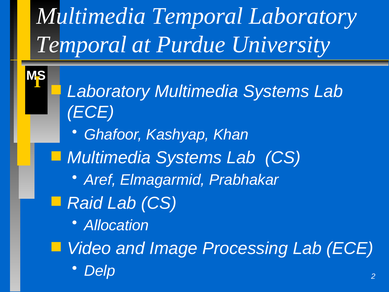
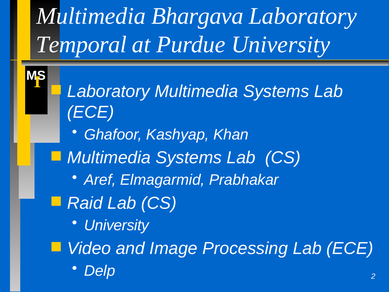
Multimedia Temporal: Temporal -> Bhargava
Allocation at (117, 225): Allocation -> University
